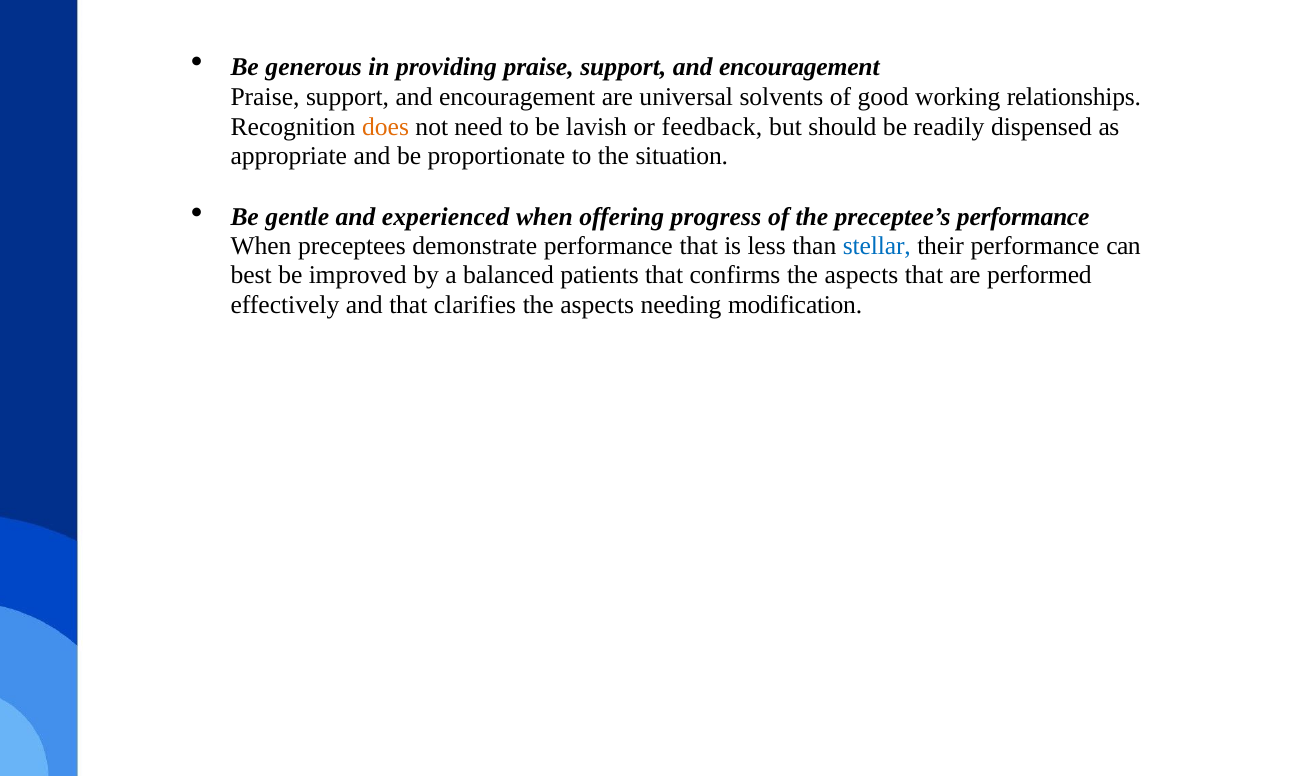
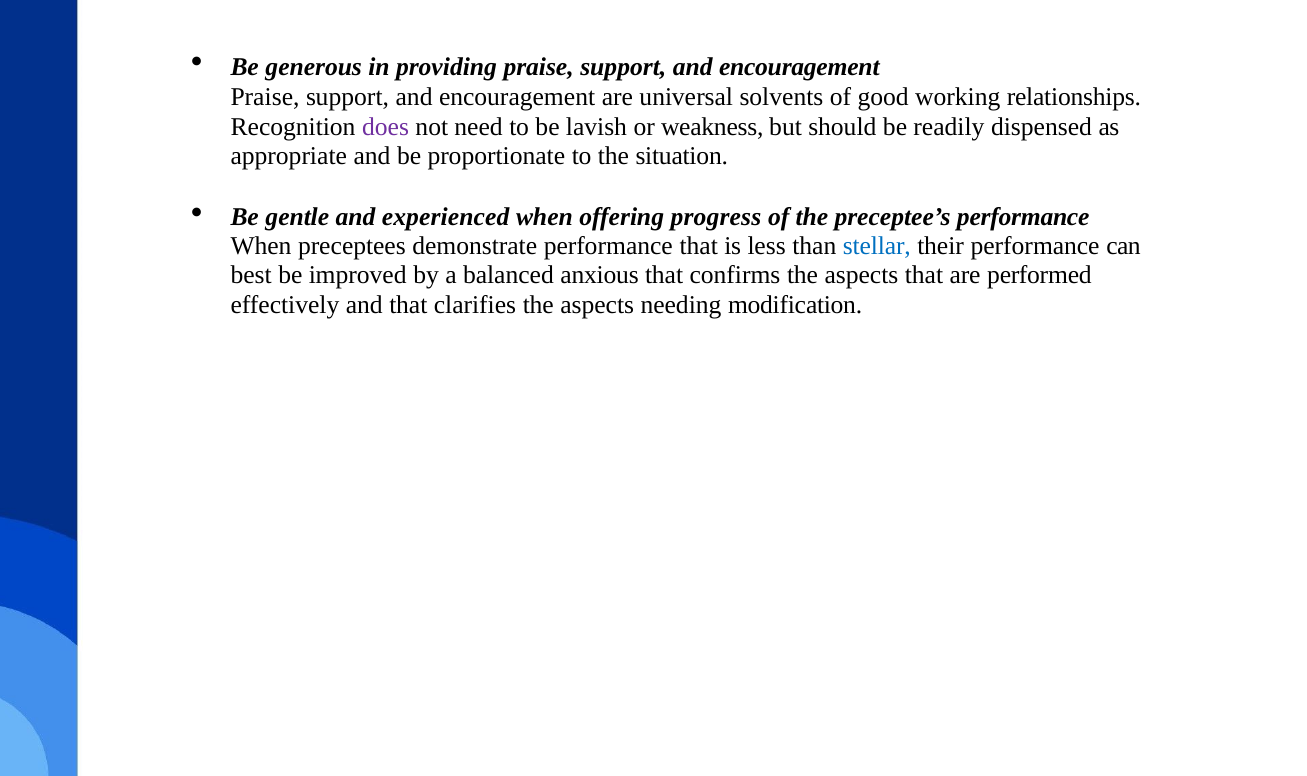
does colour: orange -> purple
feedback: feedback -> weakness
patients: patients -> anxious
